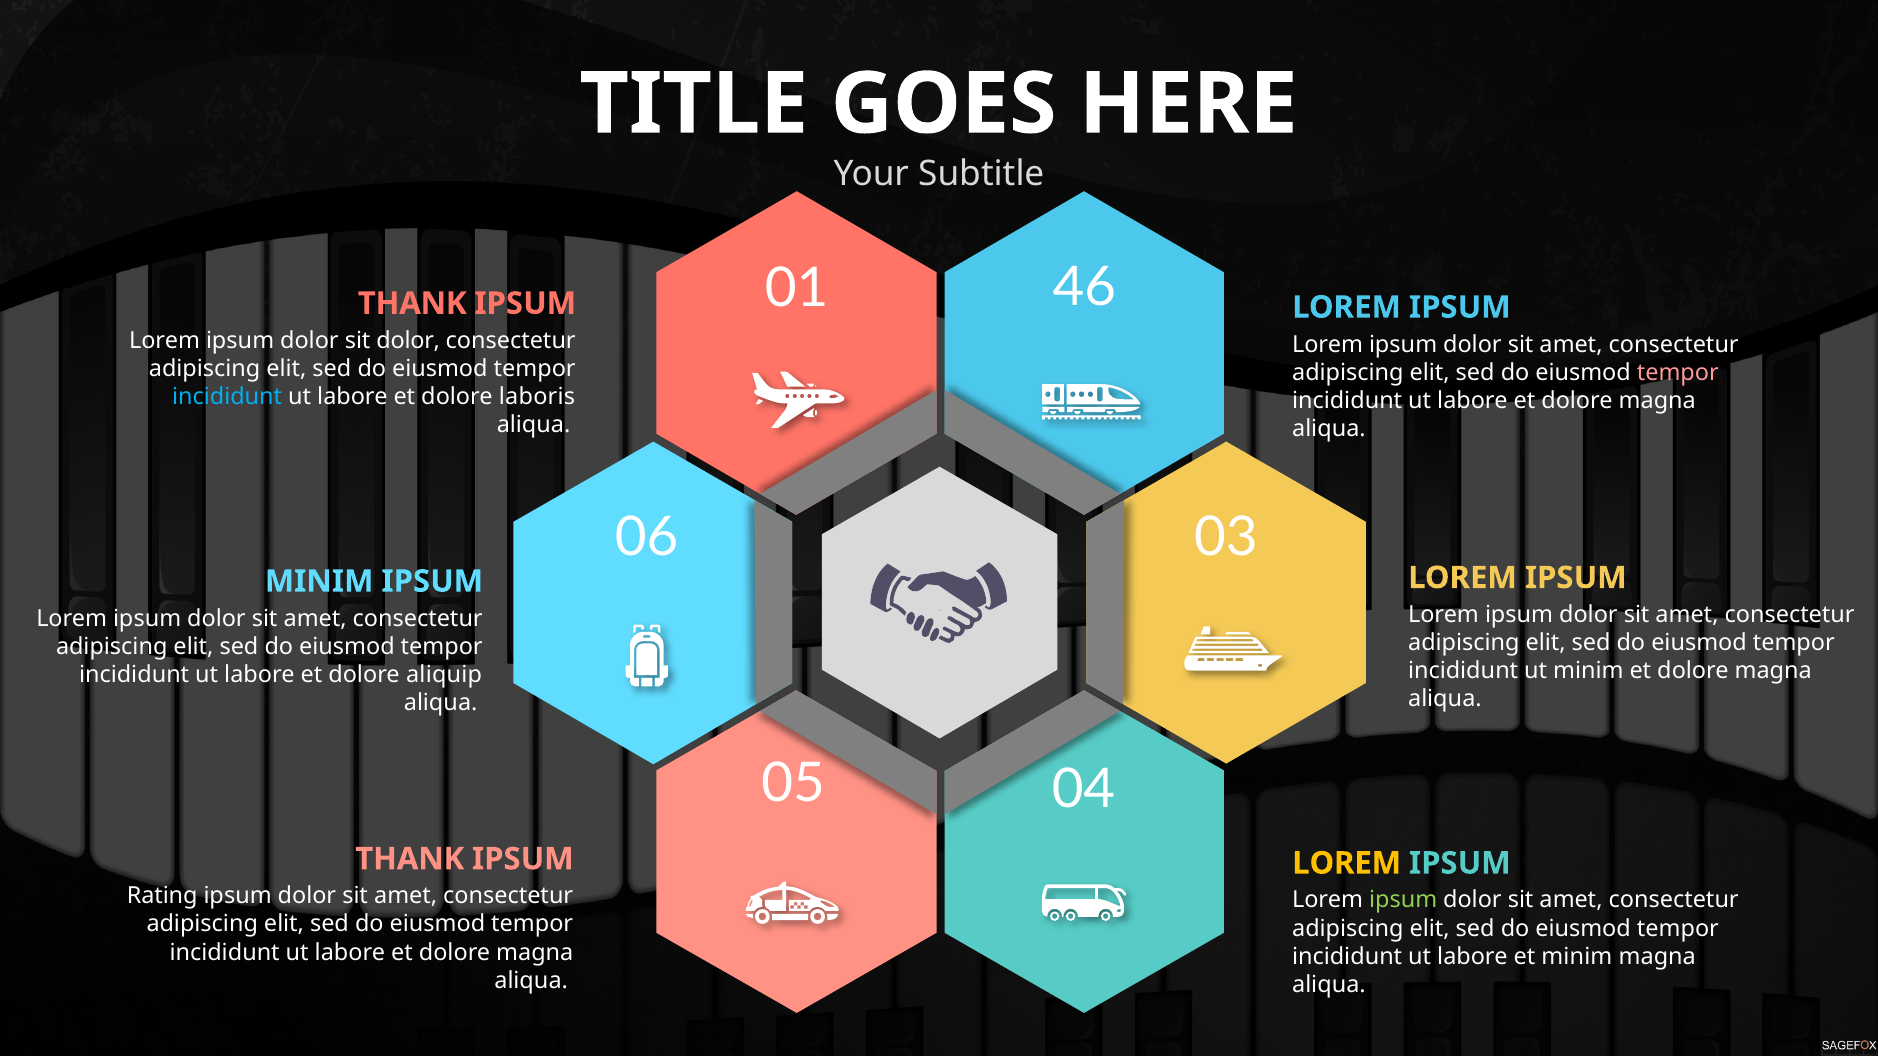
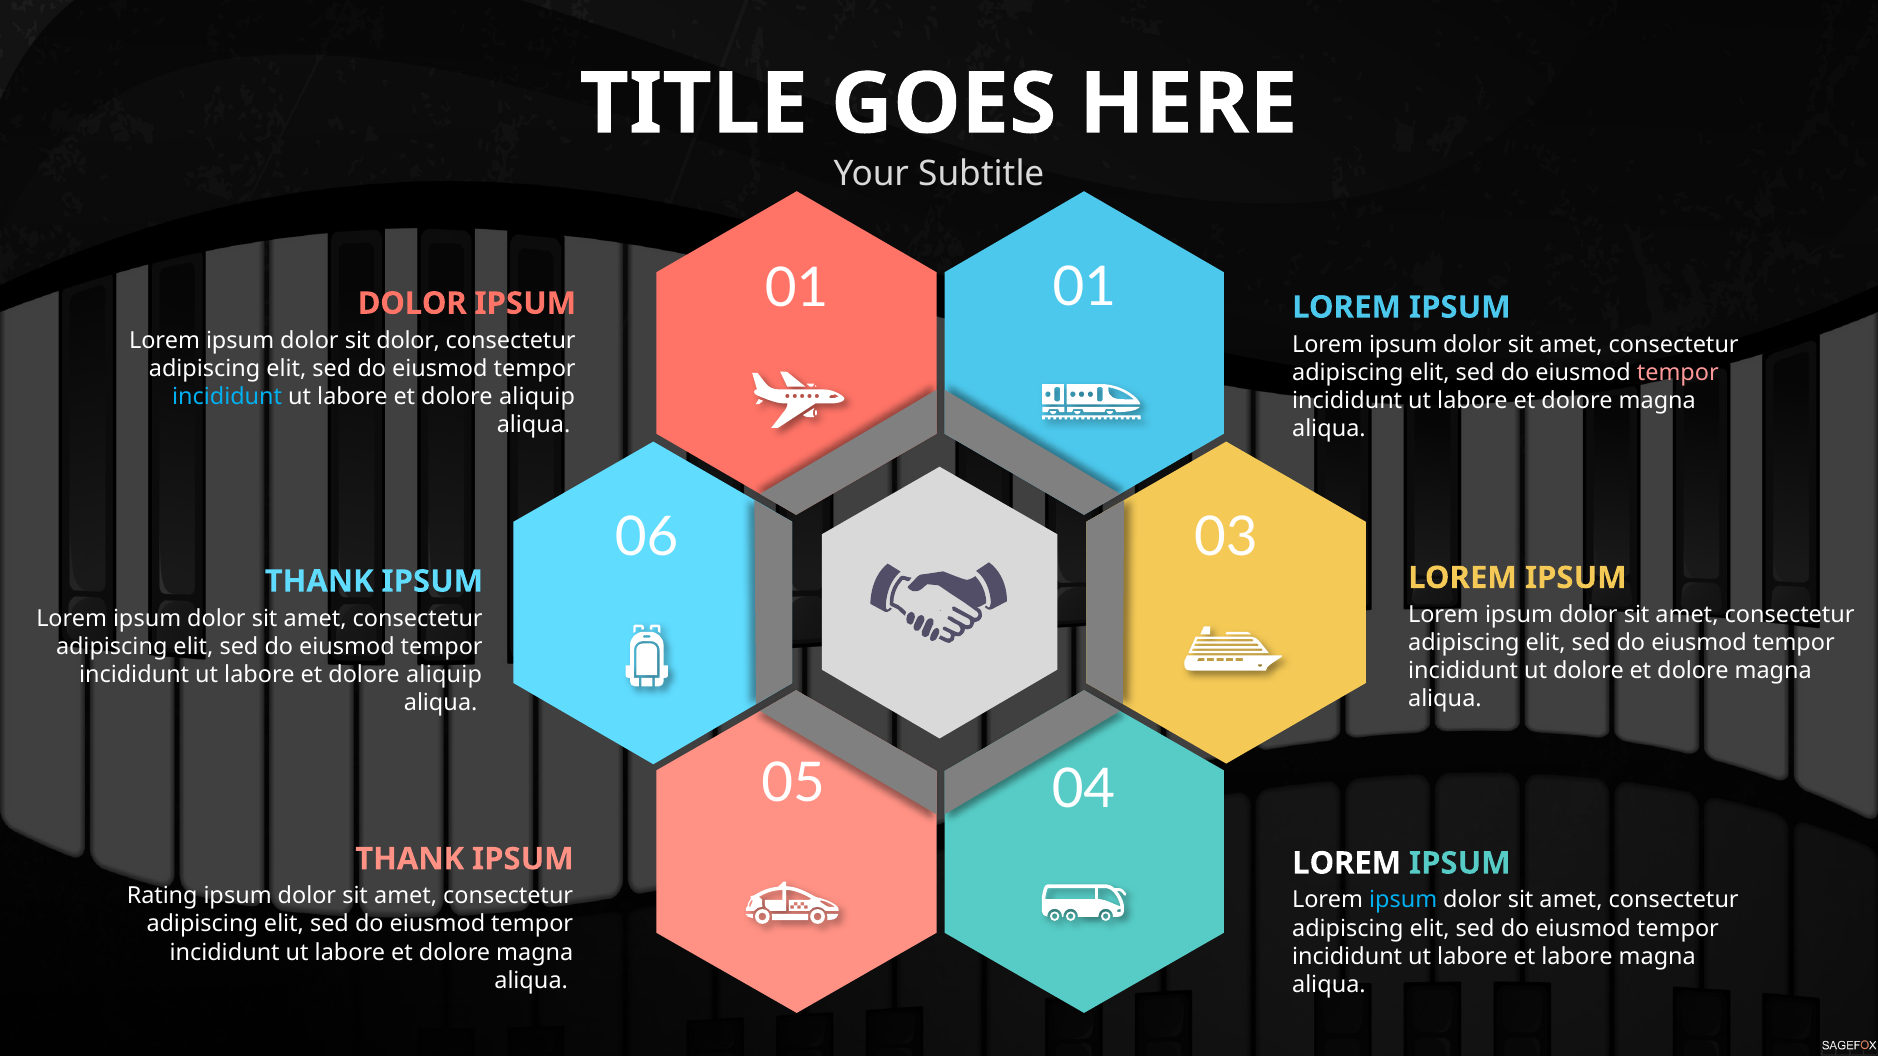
01 46: 46 -> 01
THANK at (412, 304): THANK -> DOLOR
laboris at (537, 397): laboris -> aliquip
MINIM at (319, 582): MINIM -> THANK
ut minim: minim -> dolore
LOREM at (1347, 864) colour: yellow -> white
ipsum at (1403, 901) colour: light green -> light blue
et minim: minim -> labore
